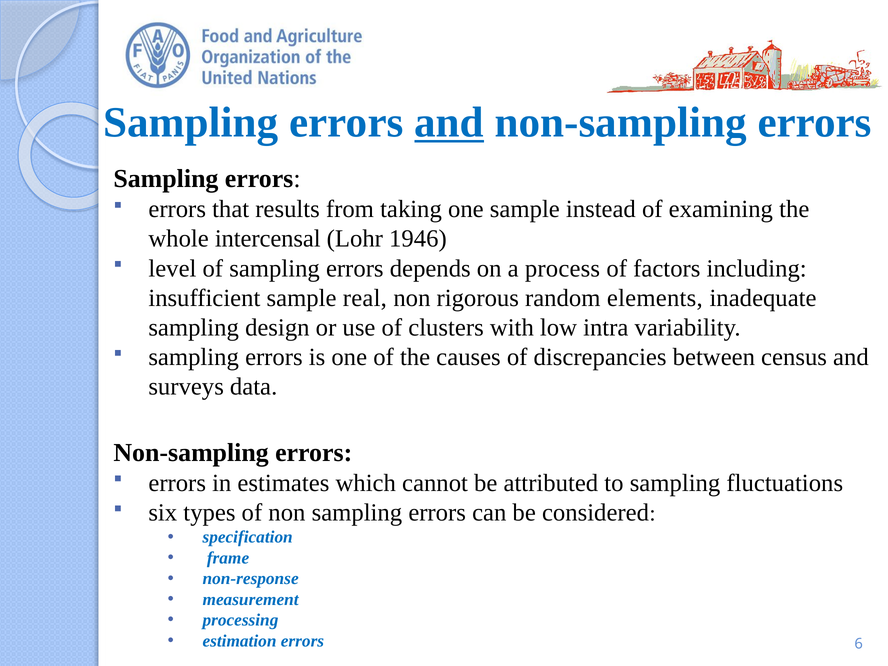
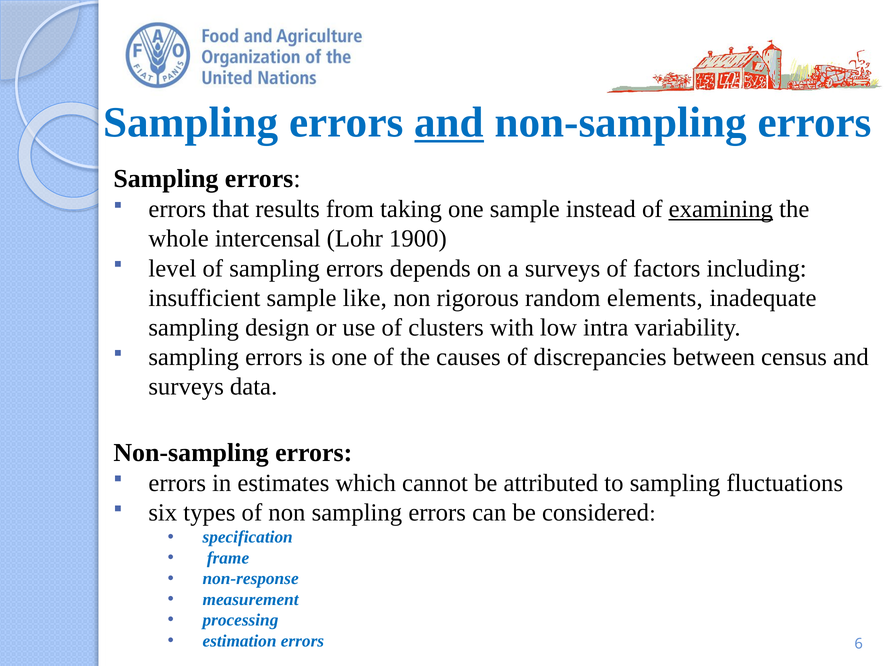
examining underline: none -> present
1946: 1946 -> 1900
a process: process -> surveys
real: real -> like
